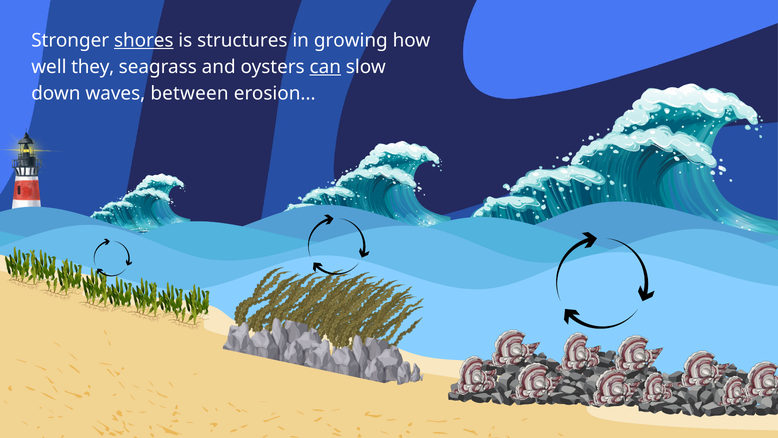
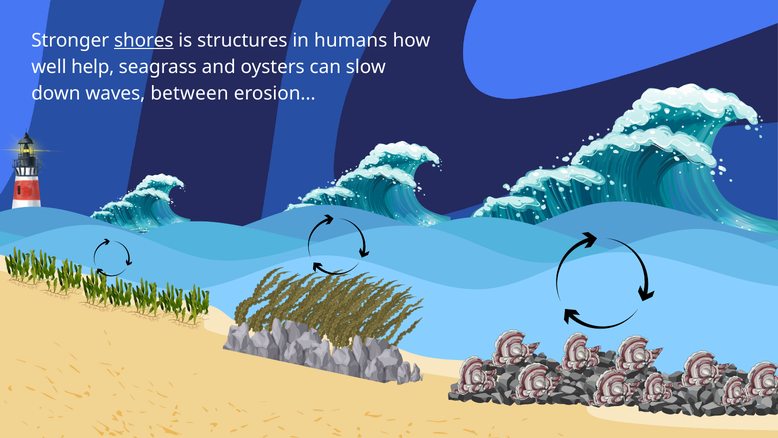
growing: growing -> humans
they: they -> help
can underline: present -> none
